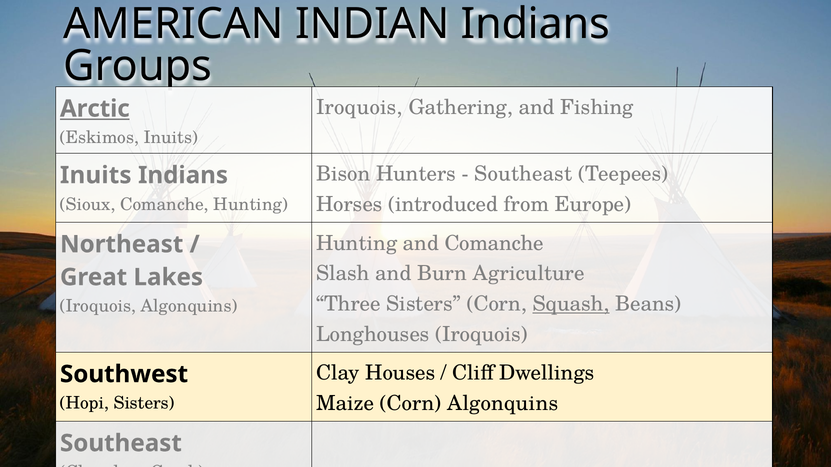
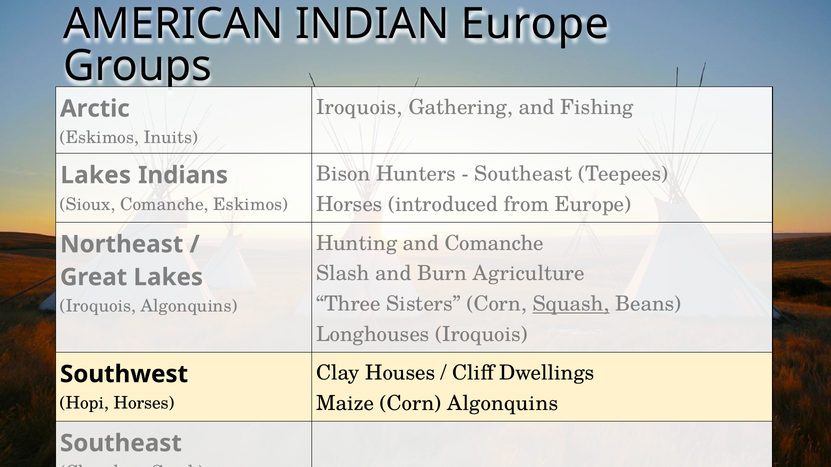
INDIAN Indians: Indians -> Europe
Arctic underline: present -> none
Inuits at (96, 175): Inuits -> Lakes
Comanche Hunting: Hunting -> Eskimos
Hopi Sisters: Sisters -> Horses
